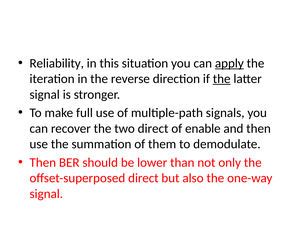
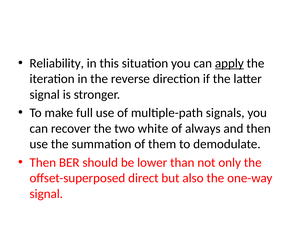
the at (222, 79) underline: present -> none
two direct: direct -> white
enable: enable -> always
